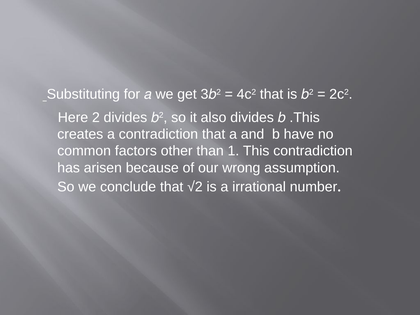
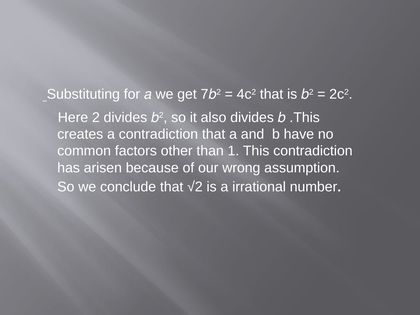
3: 3 -> 7
